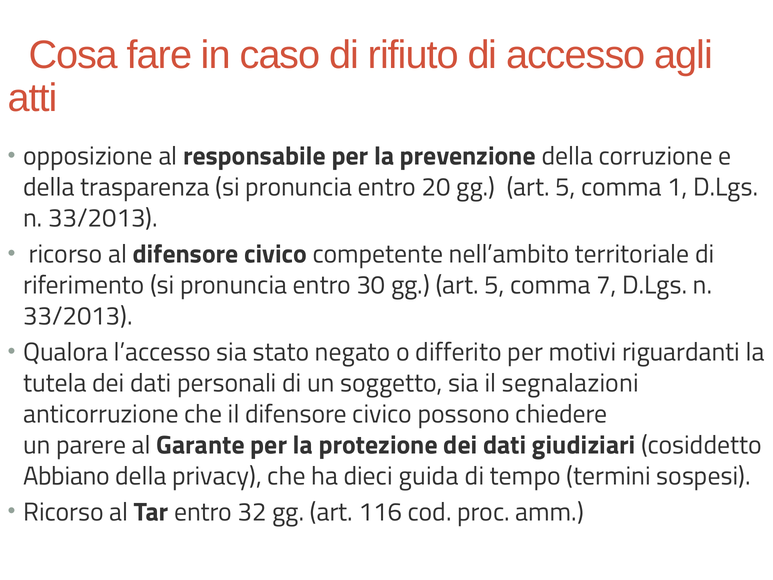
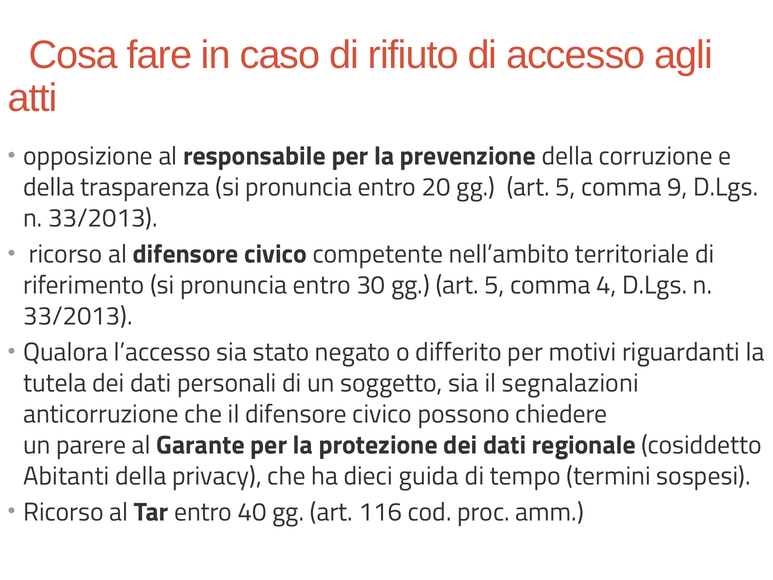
1: 1 -> 9
7: 7 -> 4
giudiziari: giudiziari -> regionale
Abbiano: Abbiano -> Abitanti
32: 32 -> 40
